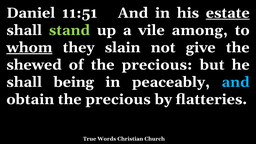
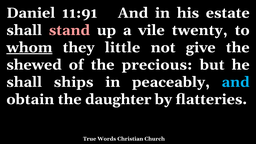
11:51: 11:51 -> 11:91
estate underline: present -> none
stand colour: light green -> pink
among: among -> twenty
slain: slain -> little
being: being -> ships
obtain the precious: precious -> daughter
